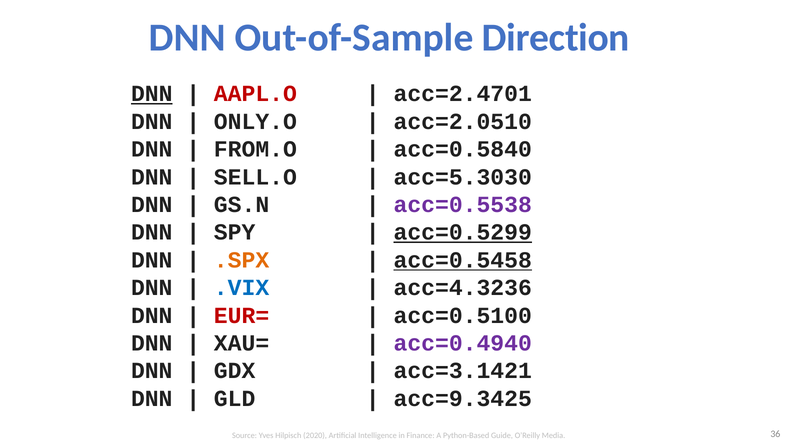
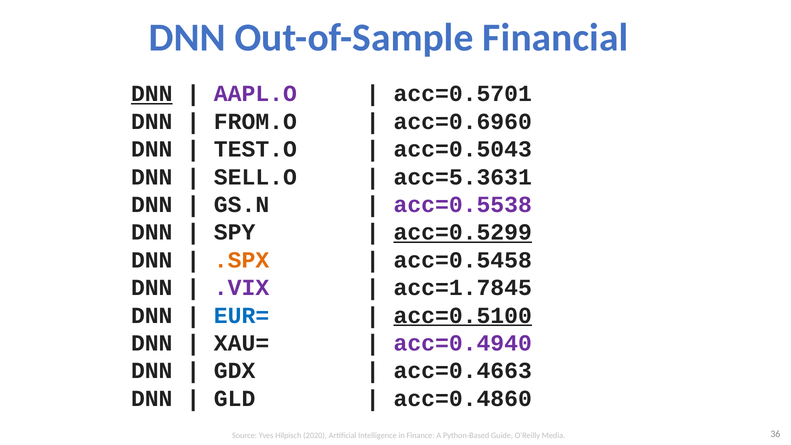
Direction: Direction -> Financial
AAPL.O colour: red -> purple
acc=2.4701: acc=2.4701 -> acc=0.5701
ONLY.O: ONLY.O -> FROM.O
acc=2.0510: acc=2.0510 -> acc=0.6960
FROM.O: FROM.O -> TEST.O
acc=0.5840: acc=0.5840 -> acc=0.5043
acc=5.3030: acc=5.3030 -> acc=5.3631
acc=0.5458 underline: present -> none
.VIX colour: blue -> purple
acc=4.3236: acc=4.3236 -> acc=1.7845
EUR= colour: red -> blue
acc=0.5100 underline: none -> present
acc=3.1421: acc=3.1421 -> acc=0.4663
acc=9.3425: acc=9.3425 -> acc=0.4860
